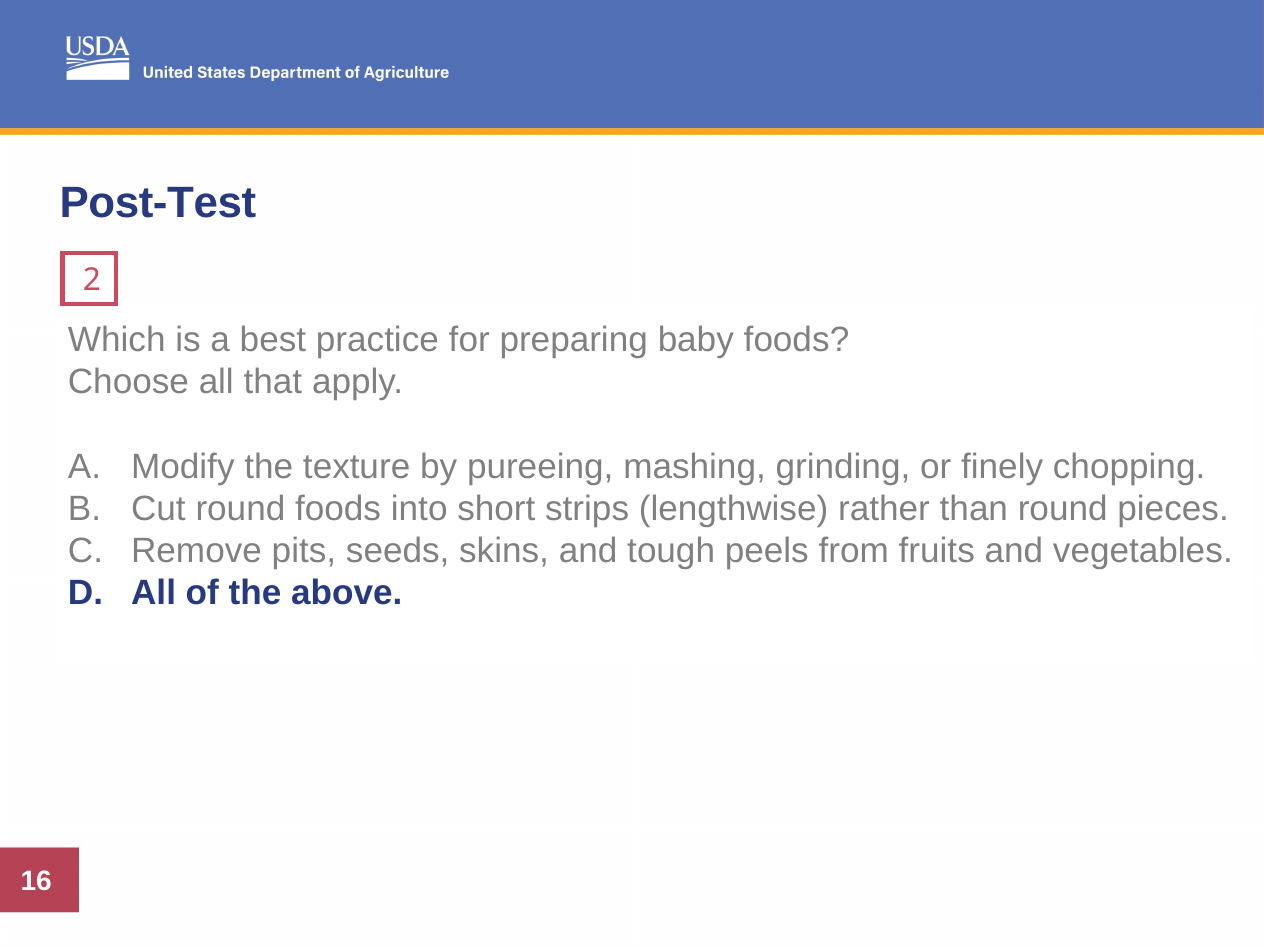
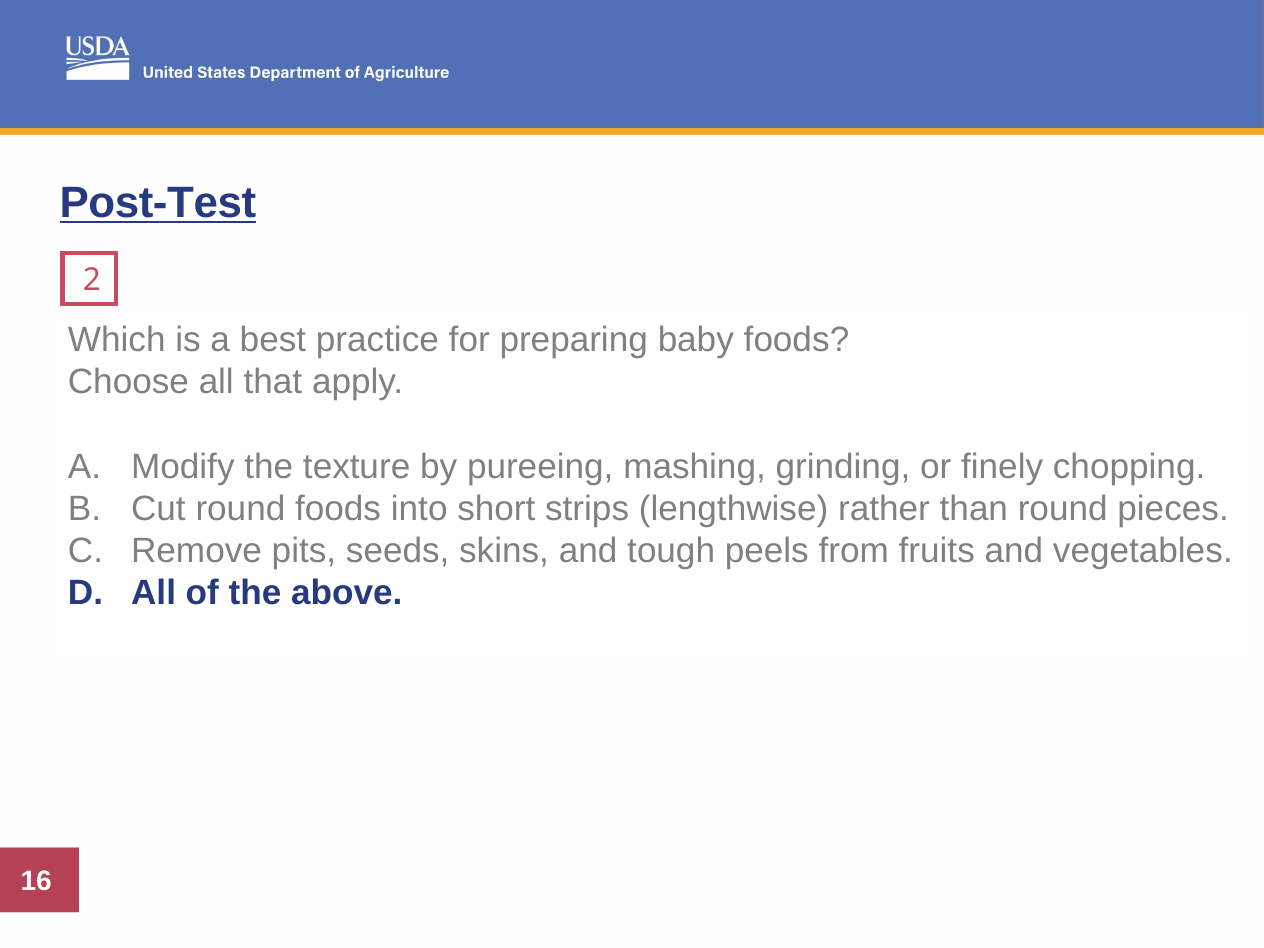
Post-Test underline: none -> present
